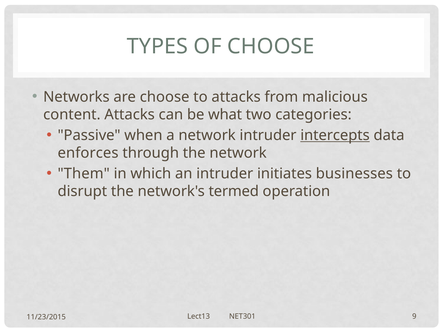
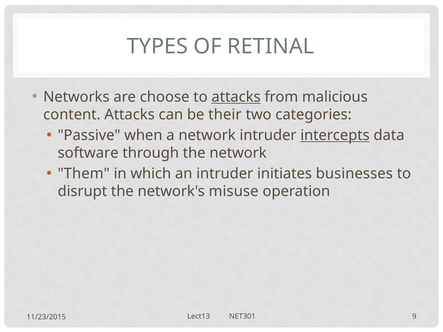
OF CHOOSE: CHOOSE -> RETINAL
attacks at (236, 97) underline: none -> present
what: what -> their
enforces: enforces -> software
termed: termed -> misuse
